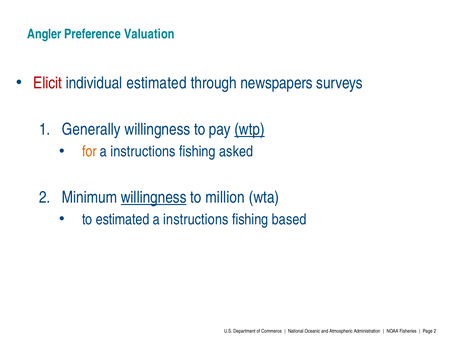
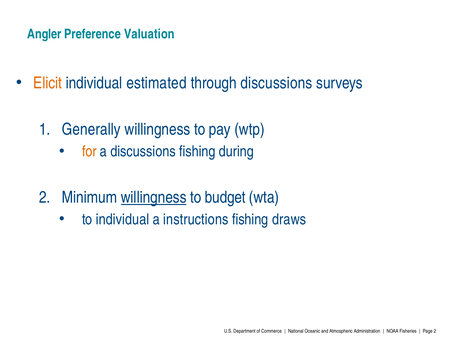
Elicit colour: red -> orange
through newspapers: newspapers -> discussions
wtp underline: present -> none
instructions at (143, 152): instructions -> discussions
asked: asked -> during
million: million -> budget
to estimated: estimated -> individual
based: based -> draws
